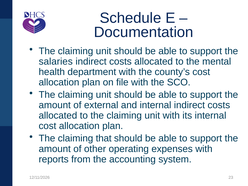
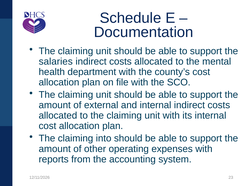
that: that -> into
